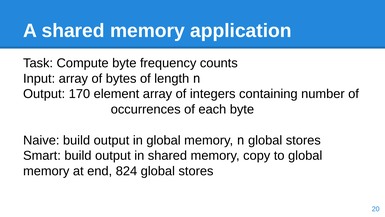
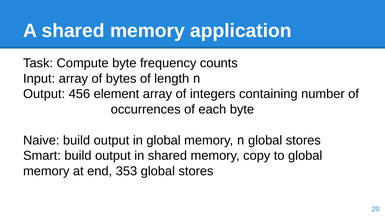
170: 170 -> 456
824: 824 -> 353
